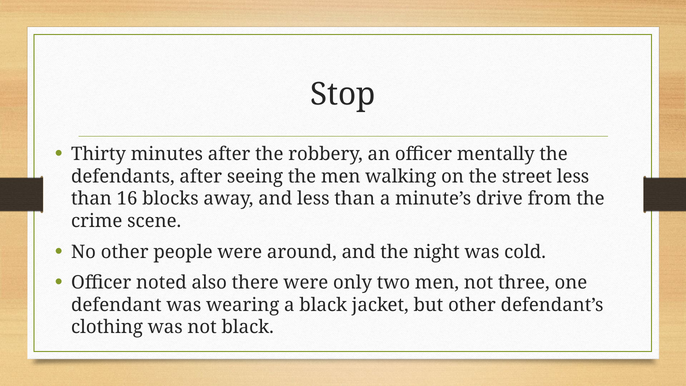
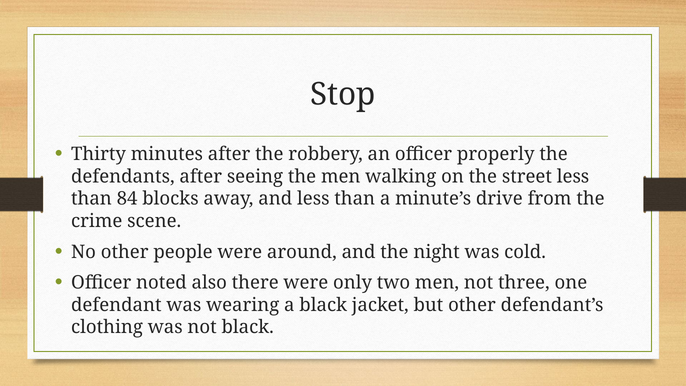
mentally: mentally -> properly
16: 16 -> 84
